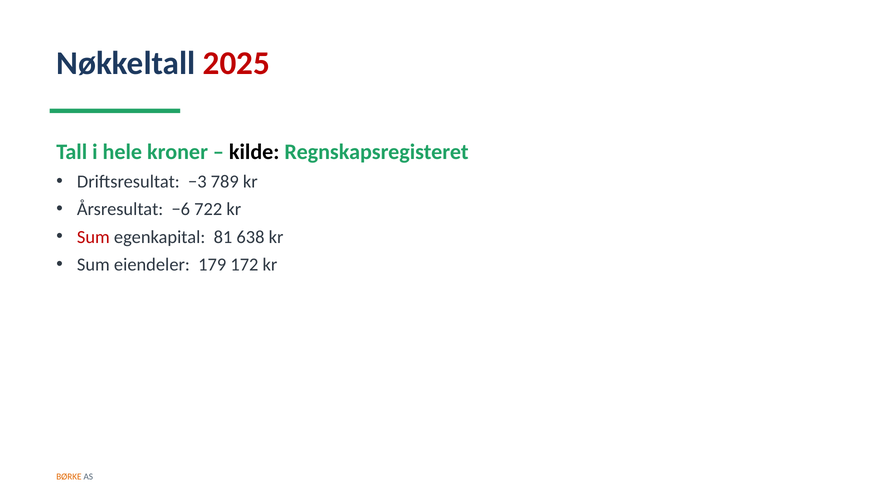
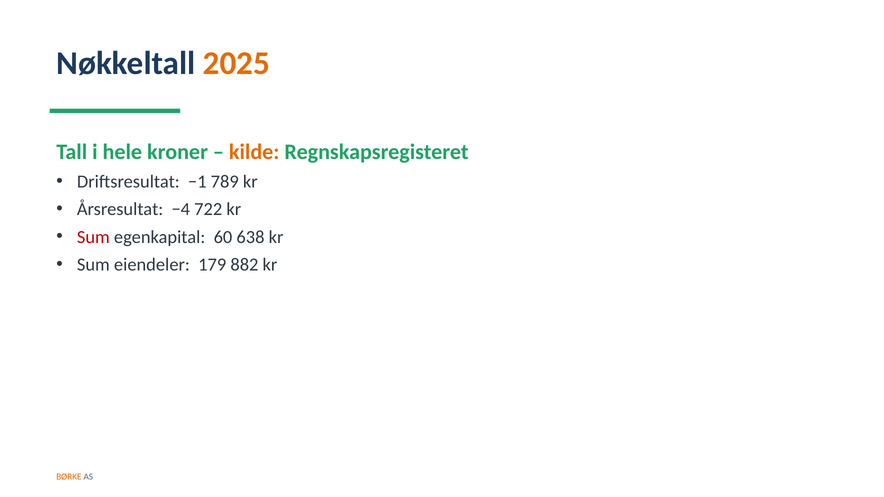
2025 colour: red -> orange
kilde colour: black -> orange
−3: −3 -> −1
−6: −6 -> −4
81: 81 -> 60
172: 172 -> 882
